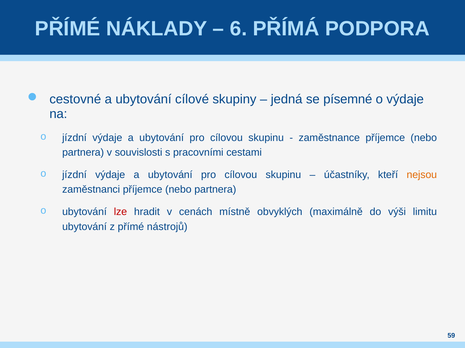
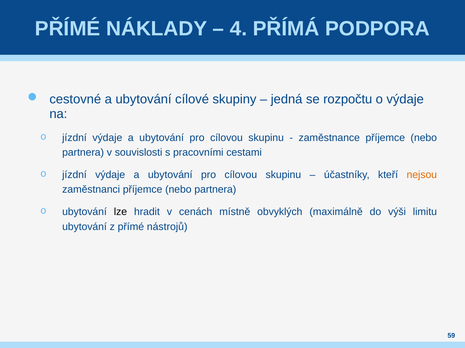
6: 6 -> 4
písemné: písemné -> rozpočtu
lze colour: red -> black
